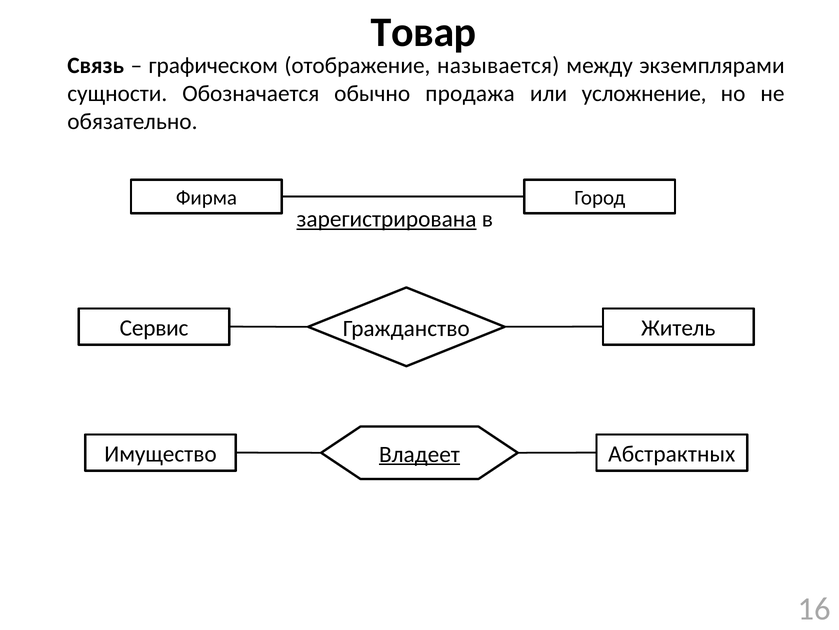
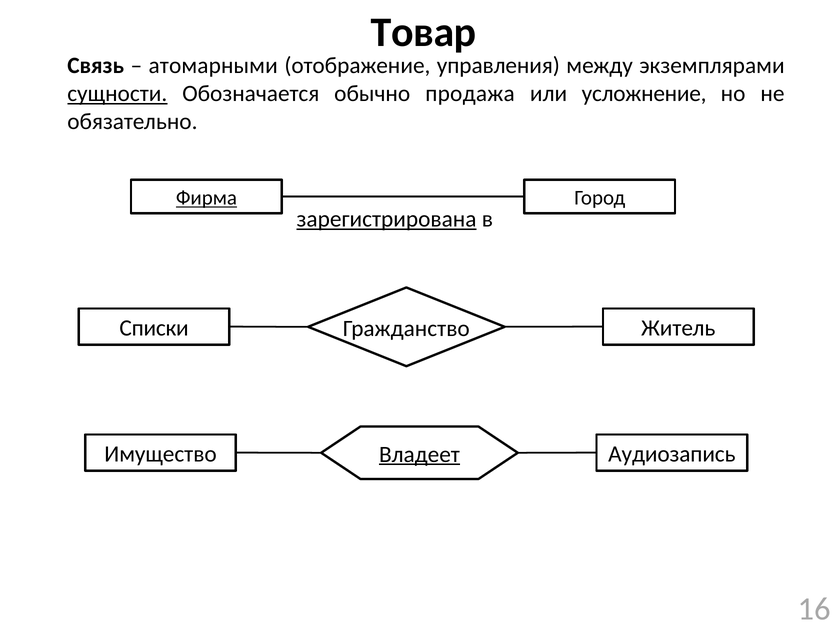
графическом: графическом -> атомарными
называется: называется -> управления
сущности underline: none -> present
Фирма underline: none -> present
Сервис: Сервис -> Списки
Абстрактных: Абстрактных -> Аудиозапись
